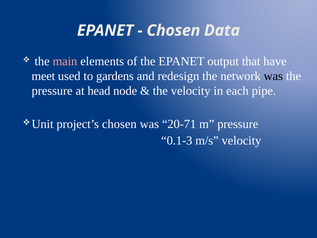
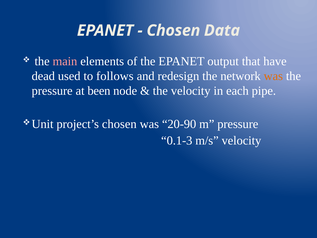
meet: meet -> dead
gardens: gardens -> follows
was at (273, 76) colour: black -> orange
head: head -> been
20-71: 20-71 -> 20-90
